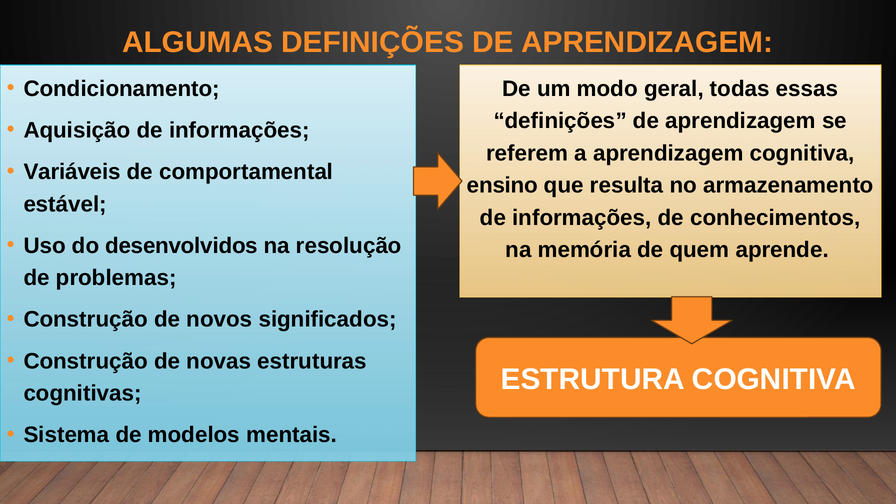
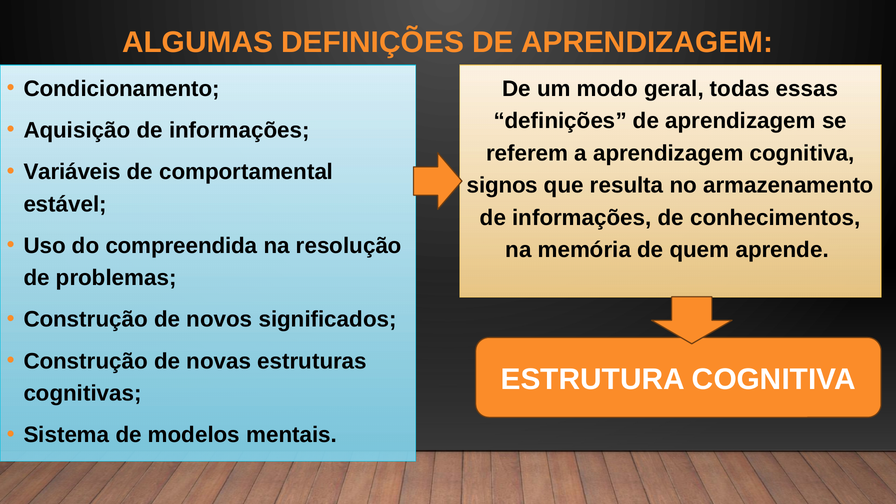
ensino: ensino -> signos
desenvolvidos: desenvolvidos -> compreendida
